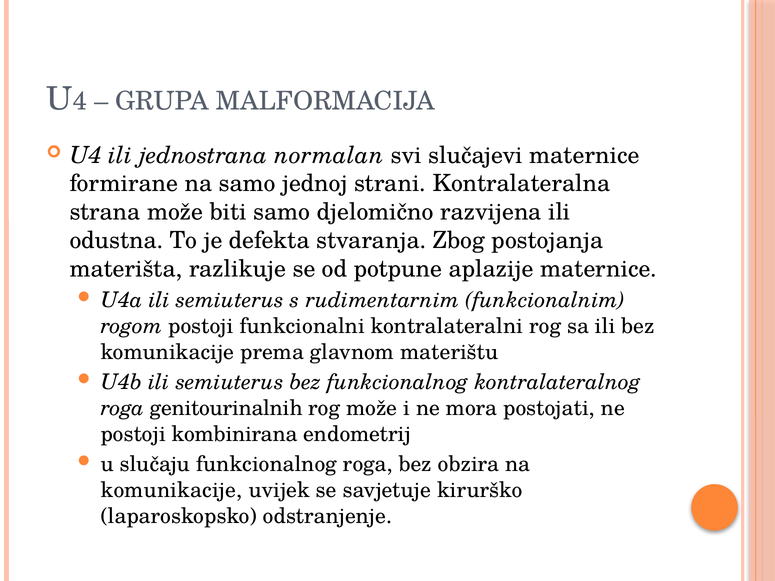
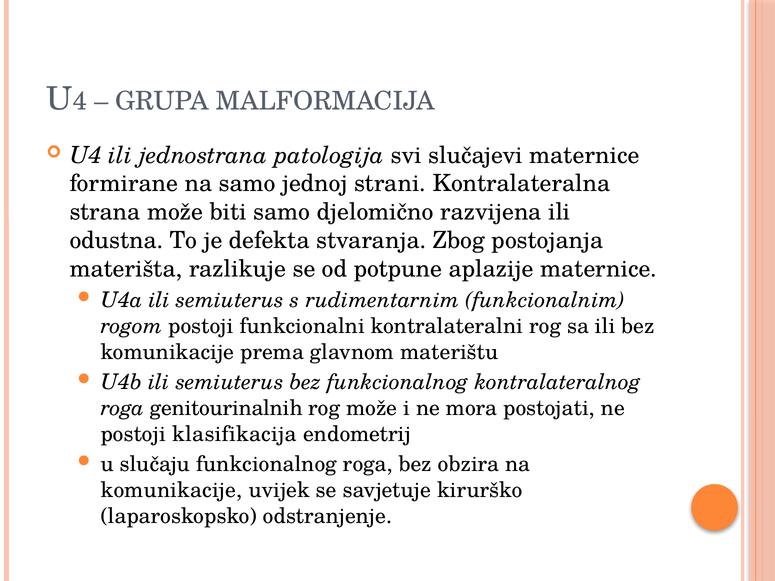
normalan: normalan -> patologija
kombinirana: kombinirana -> klasifikacija
